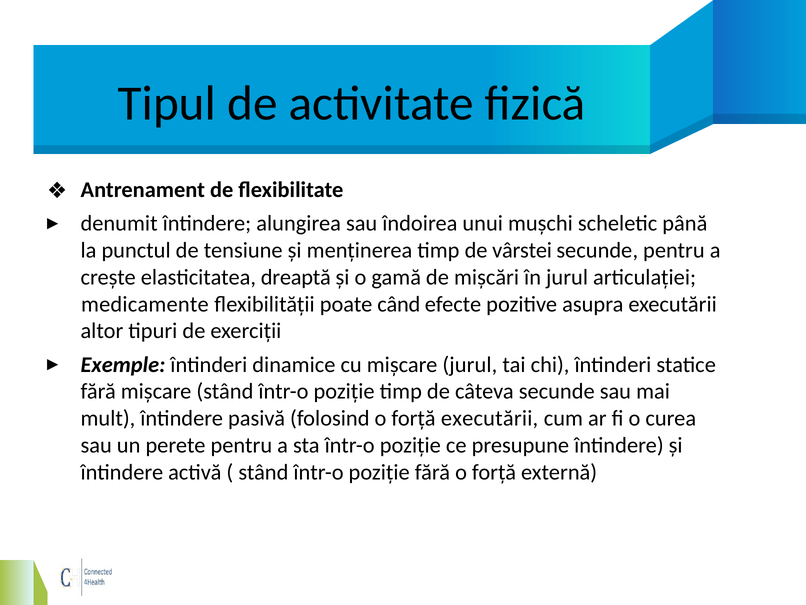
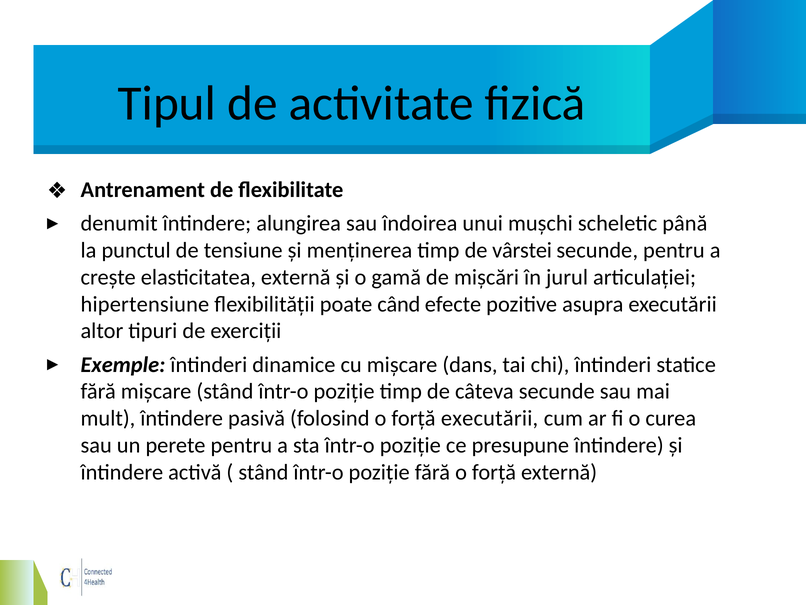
elasticitatea dreaptă: dreaptă -> externă
medicamente: medicamente -> hipertensiune
mișcare jurul: jurul -> dans
